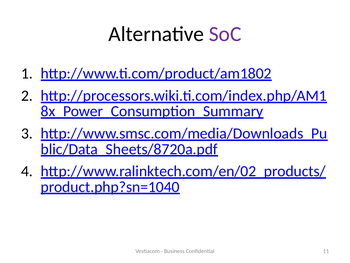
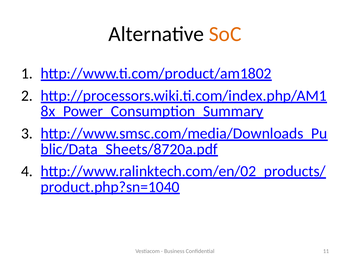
SoC colour: purple -> orange
